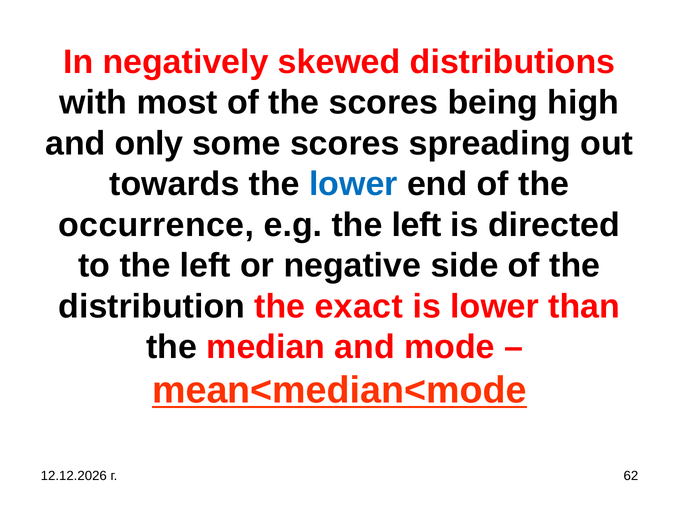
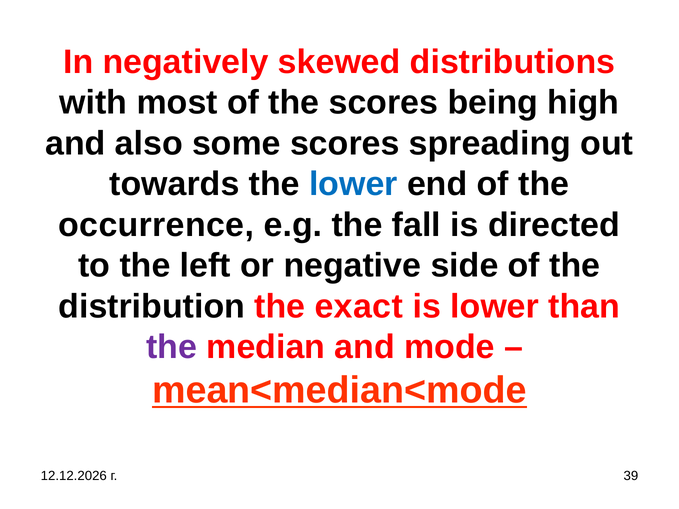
only: only -> also
e.g the left: left -> fall
the at (172, 347) colour: black -> purple
62: 62 -> 39
